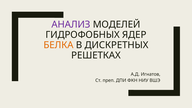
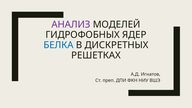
БЕЛКА colour: orange -> blue
